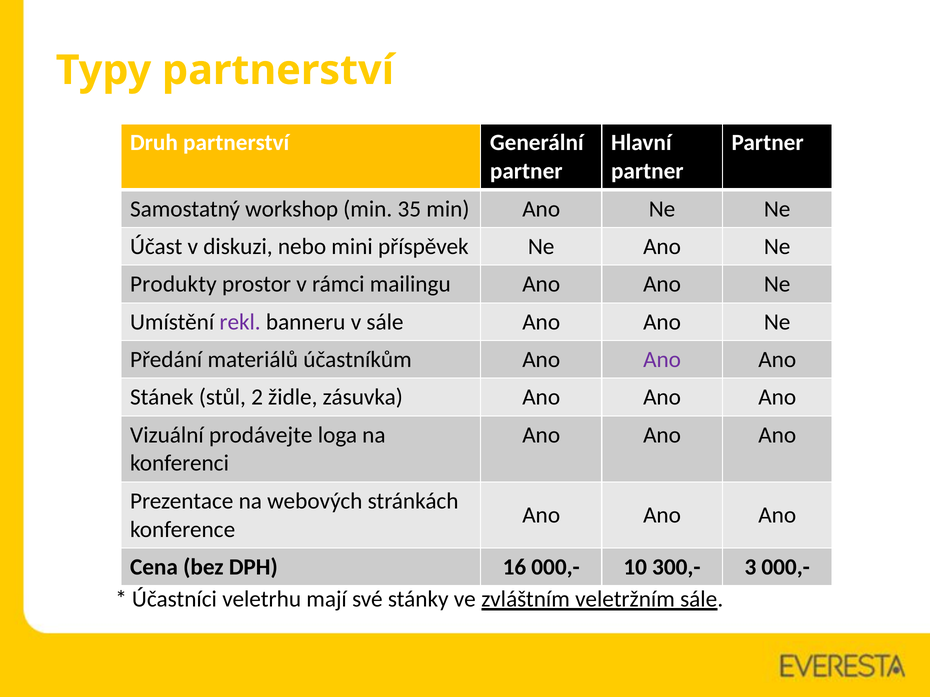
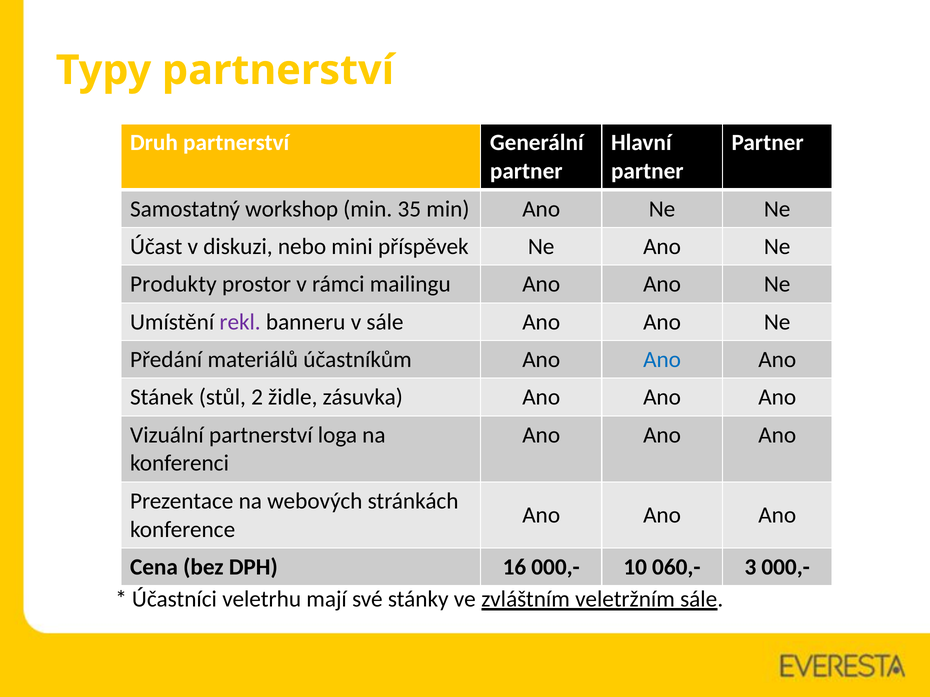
Ano at (662, 360) colour: purple -> blue
Vizuální prodávejte: prodávejte -> partnerství
300,-: 300,- -> 060,-
